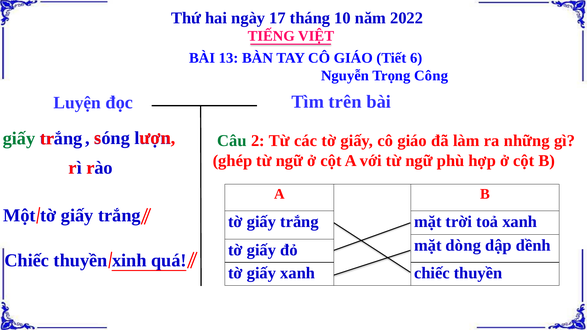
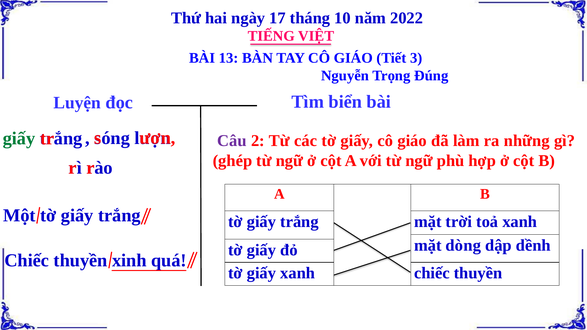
6: 6 -> 3
Công: Công -> Đúng
trên: trên -> biển
Câu colour: green -> purple
